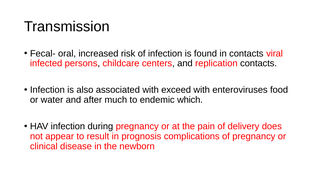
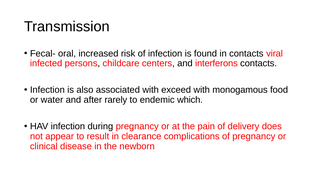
replication: replication -> interferons
enteroviruses: enteroviruses -> monogamous
much: much -> rarely
prognosis: prognosis -> clearance
